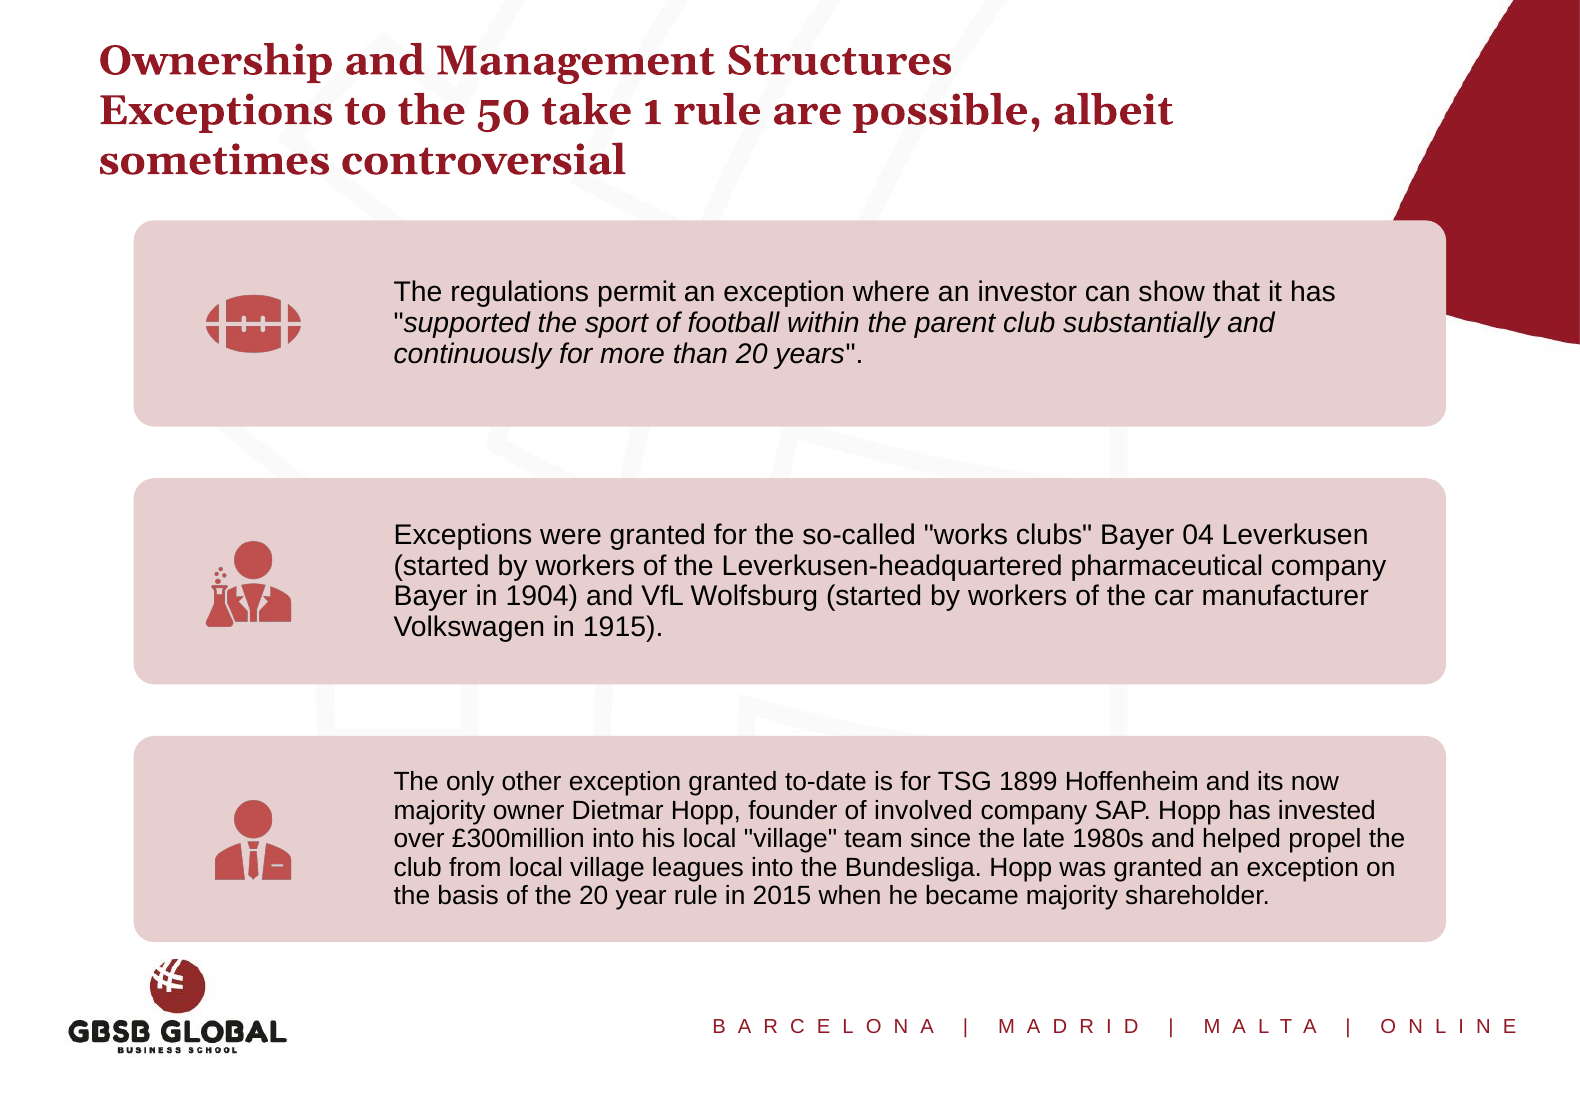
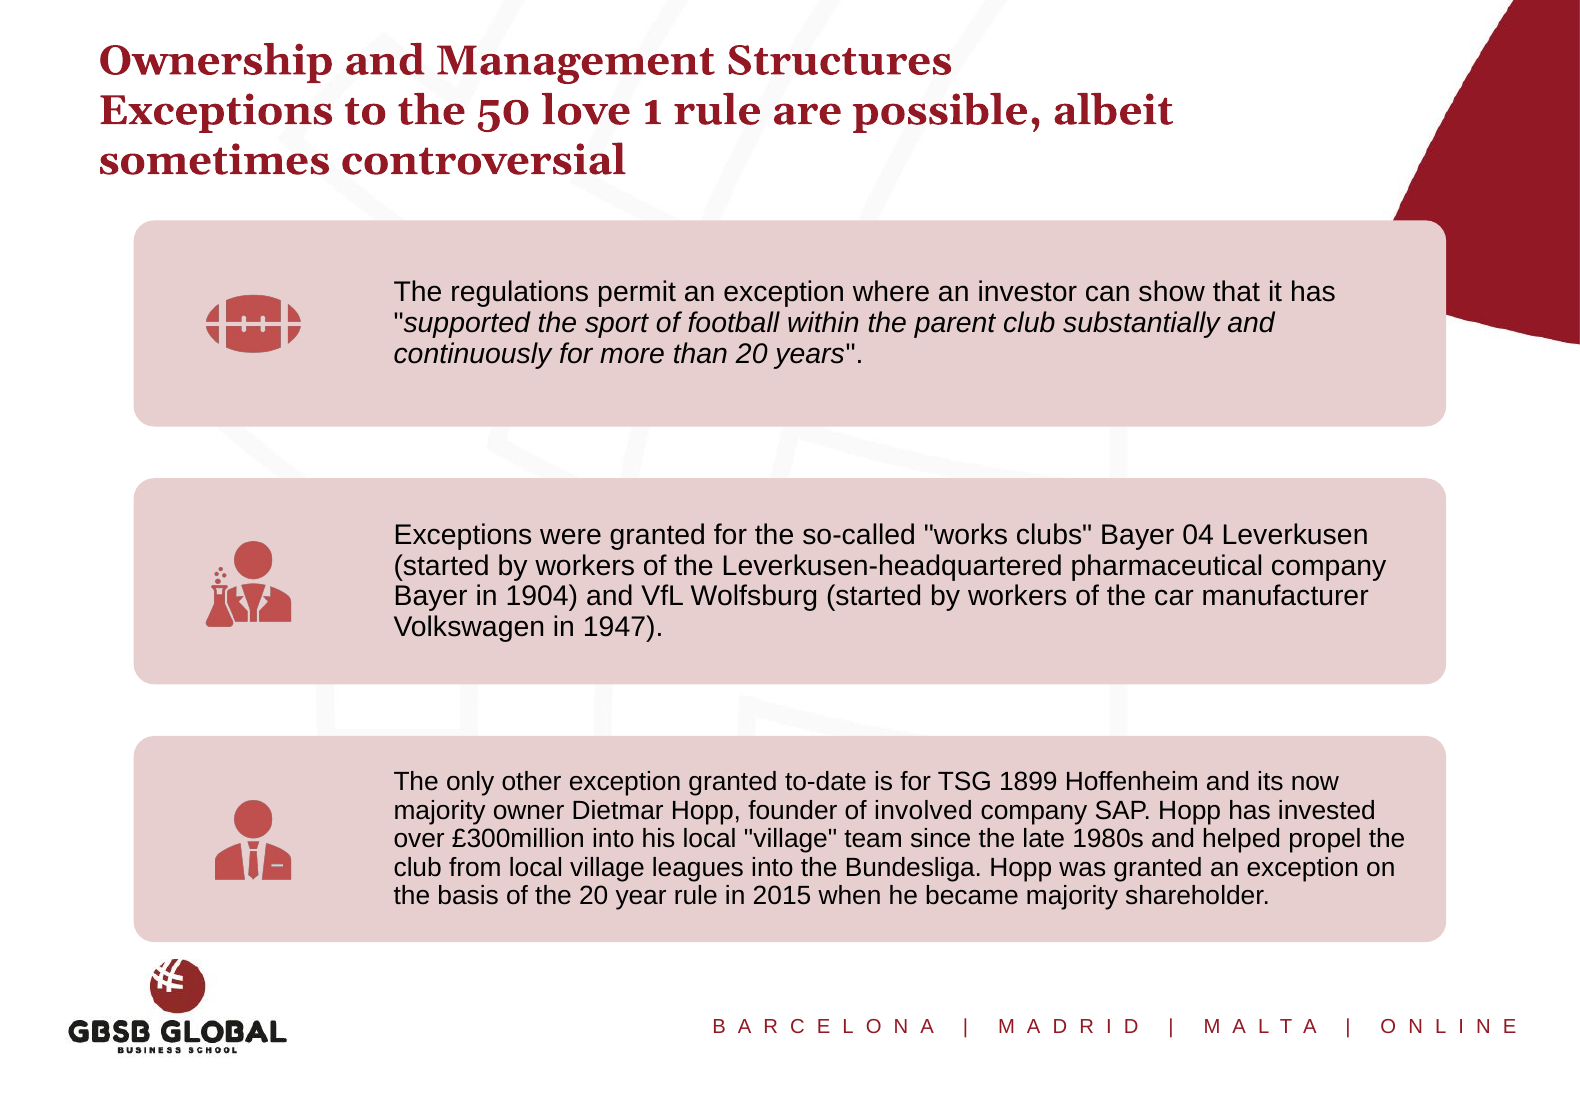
take: take -> love
1915: 1915 -> 1947
